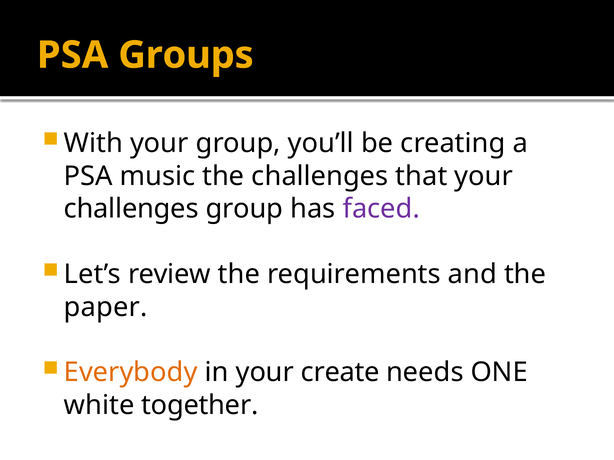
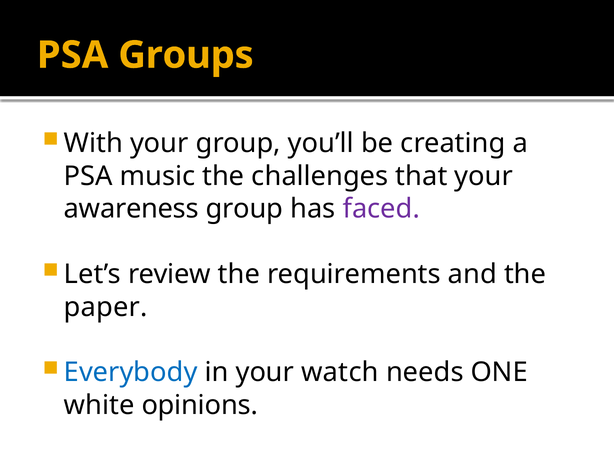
challenges at (131, 209): challenges -> awareness
Everybody colour: orange -> blue
create: create -> watch
together: together -> opinions
